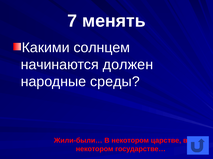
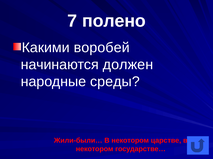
менять: менять -> полено
солнцем: солнцем -> воробей
